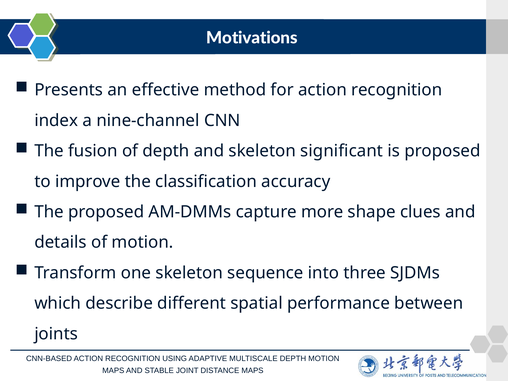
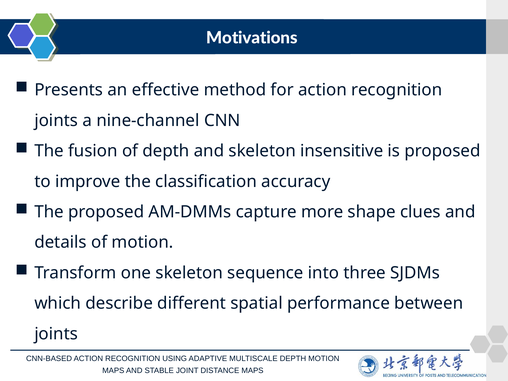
index at (56, 120): index -> joints
significant: significant -> insensitive
